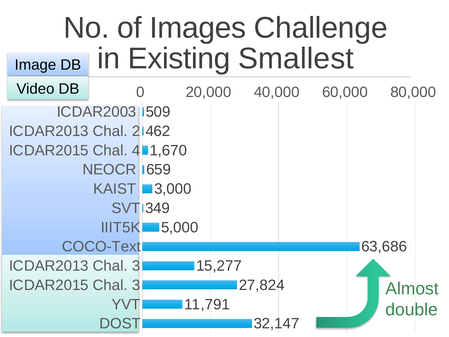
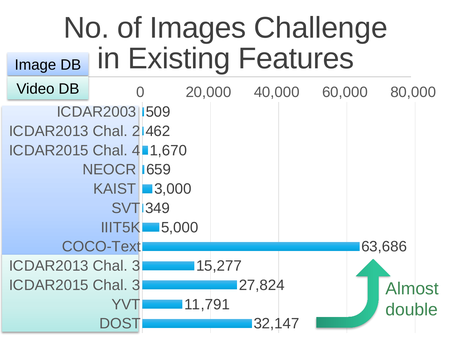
Smallest: Smallest -> Features
